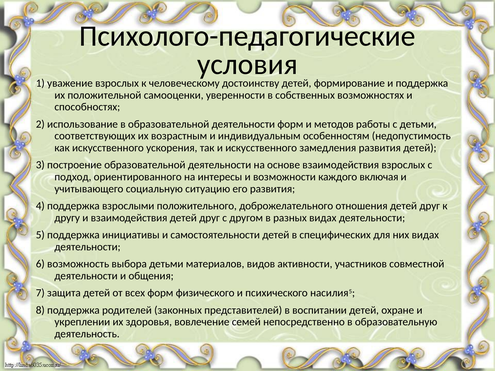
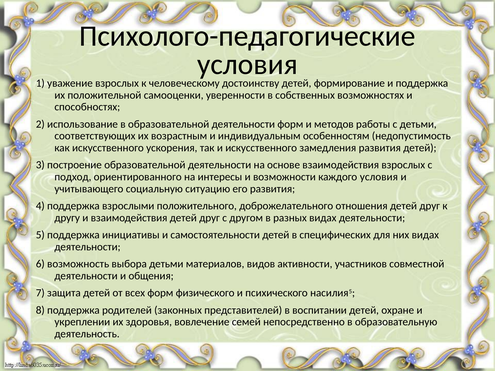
каждого включая: включая -> условия
